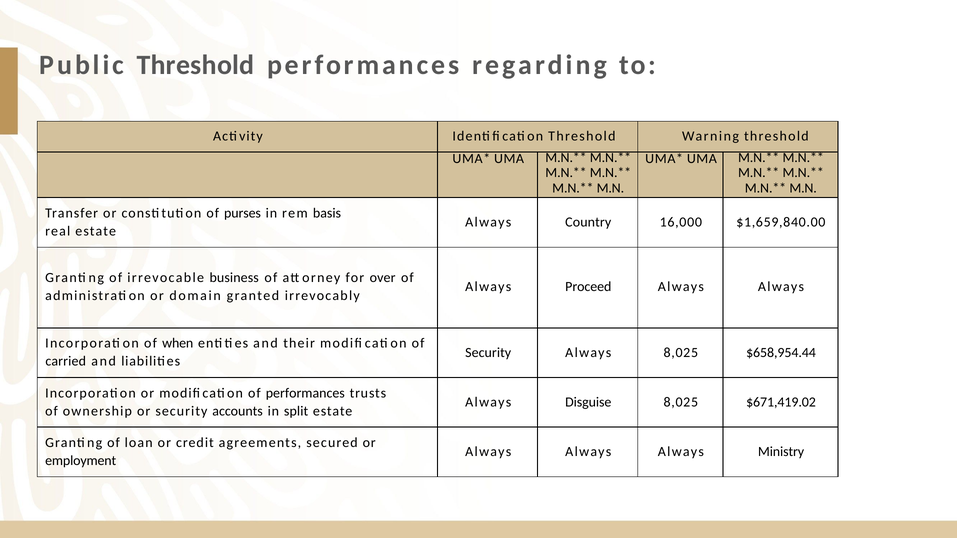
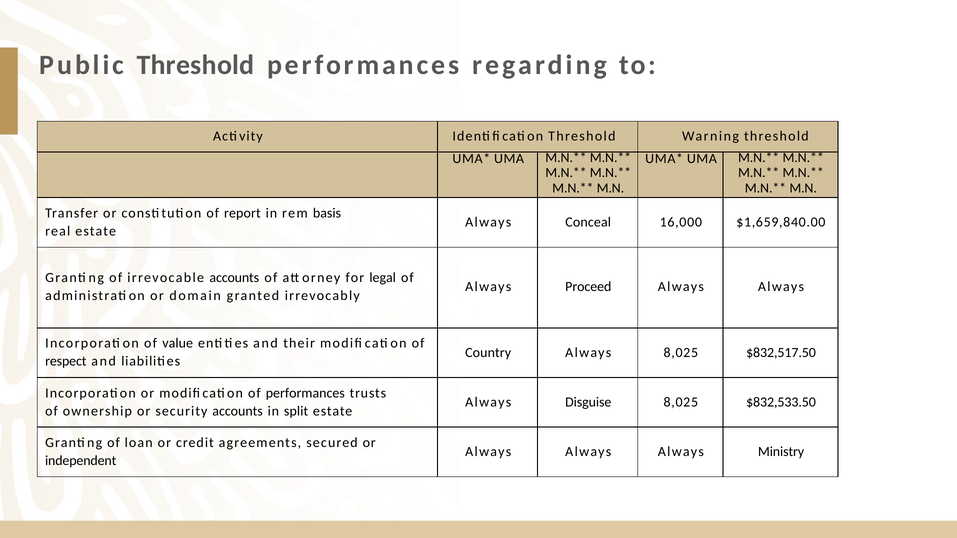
purses: purses -> report
Country: Country -> Conceal
irrevocable business: business -> accounts
over: over -> legal
when: when -> value
Security at (488, 353): Security -> Country
$658,954.44: $658,954.44 -> $832,517.50
carried: carried -> respect
$671,419.02: $671,419.02 -> $832,533.50
employment: employment -> independent
